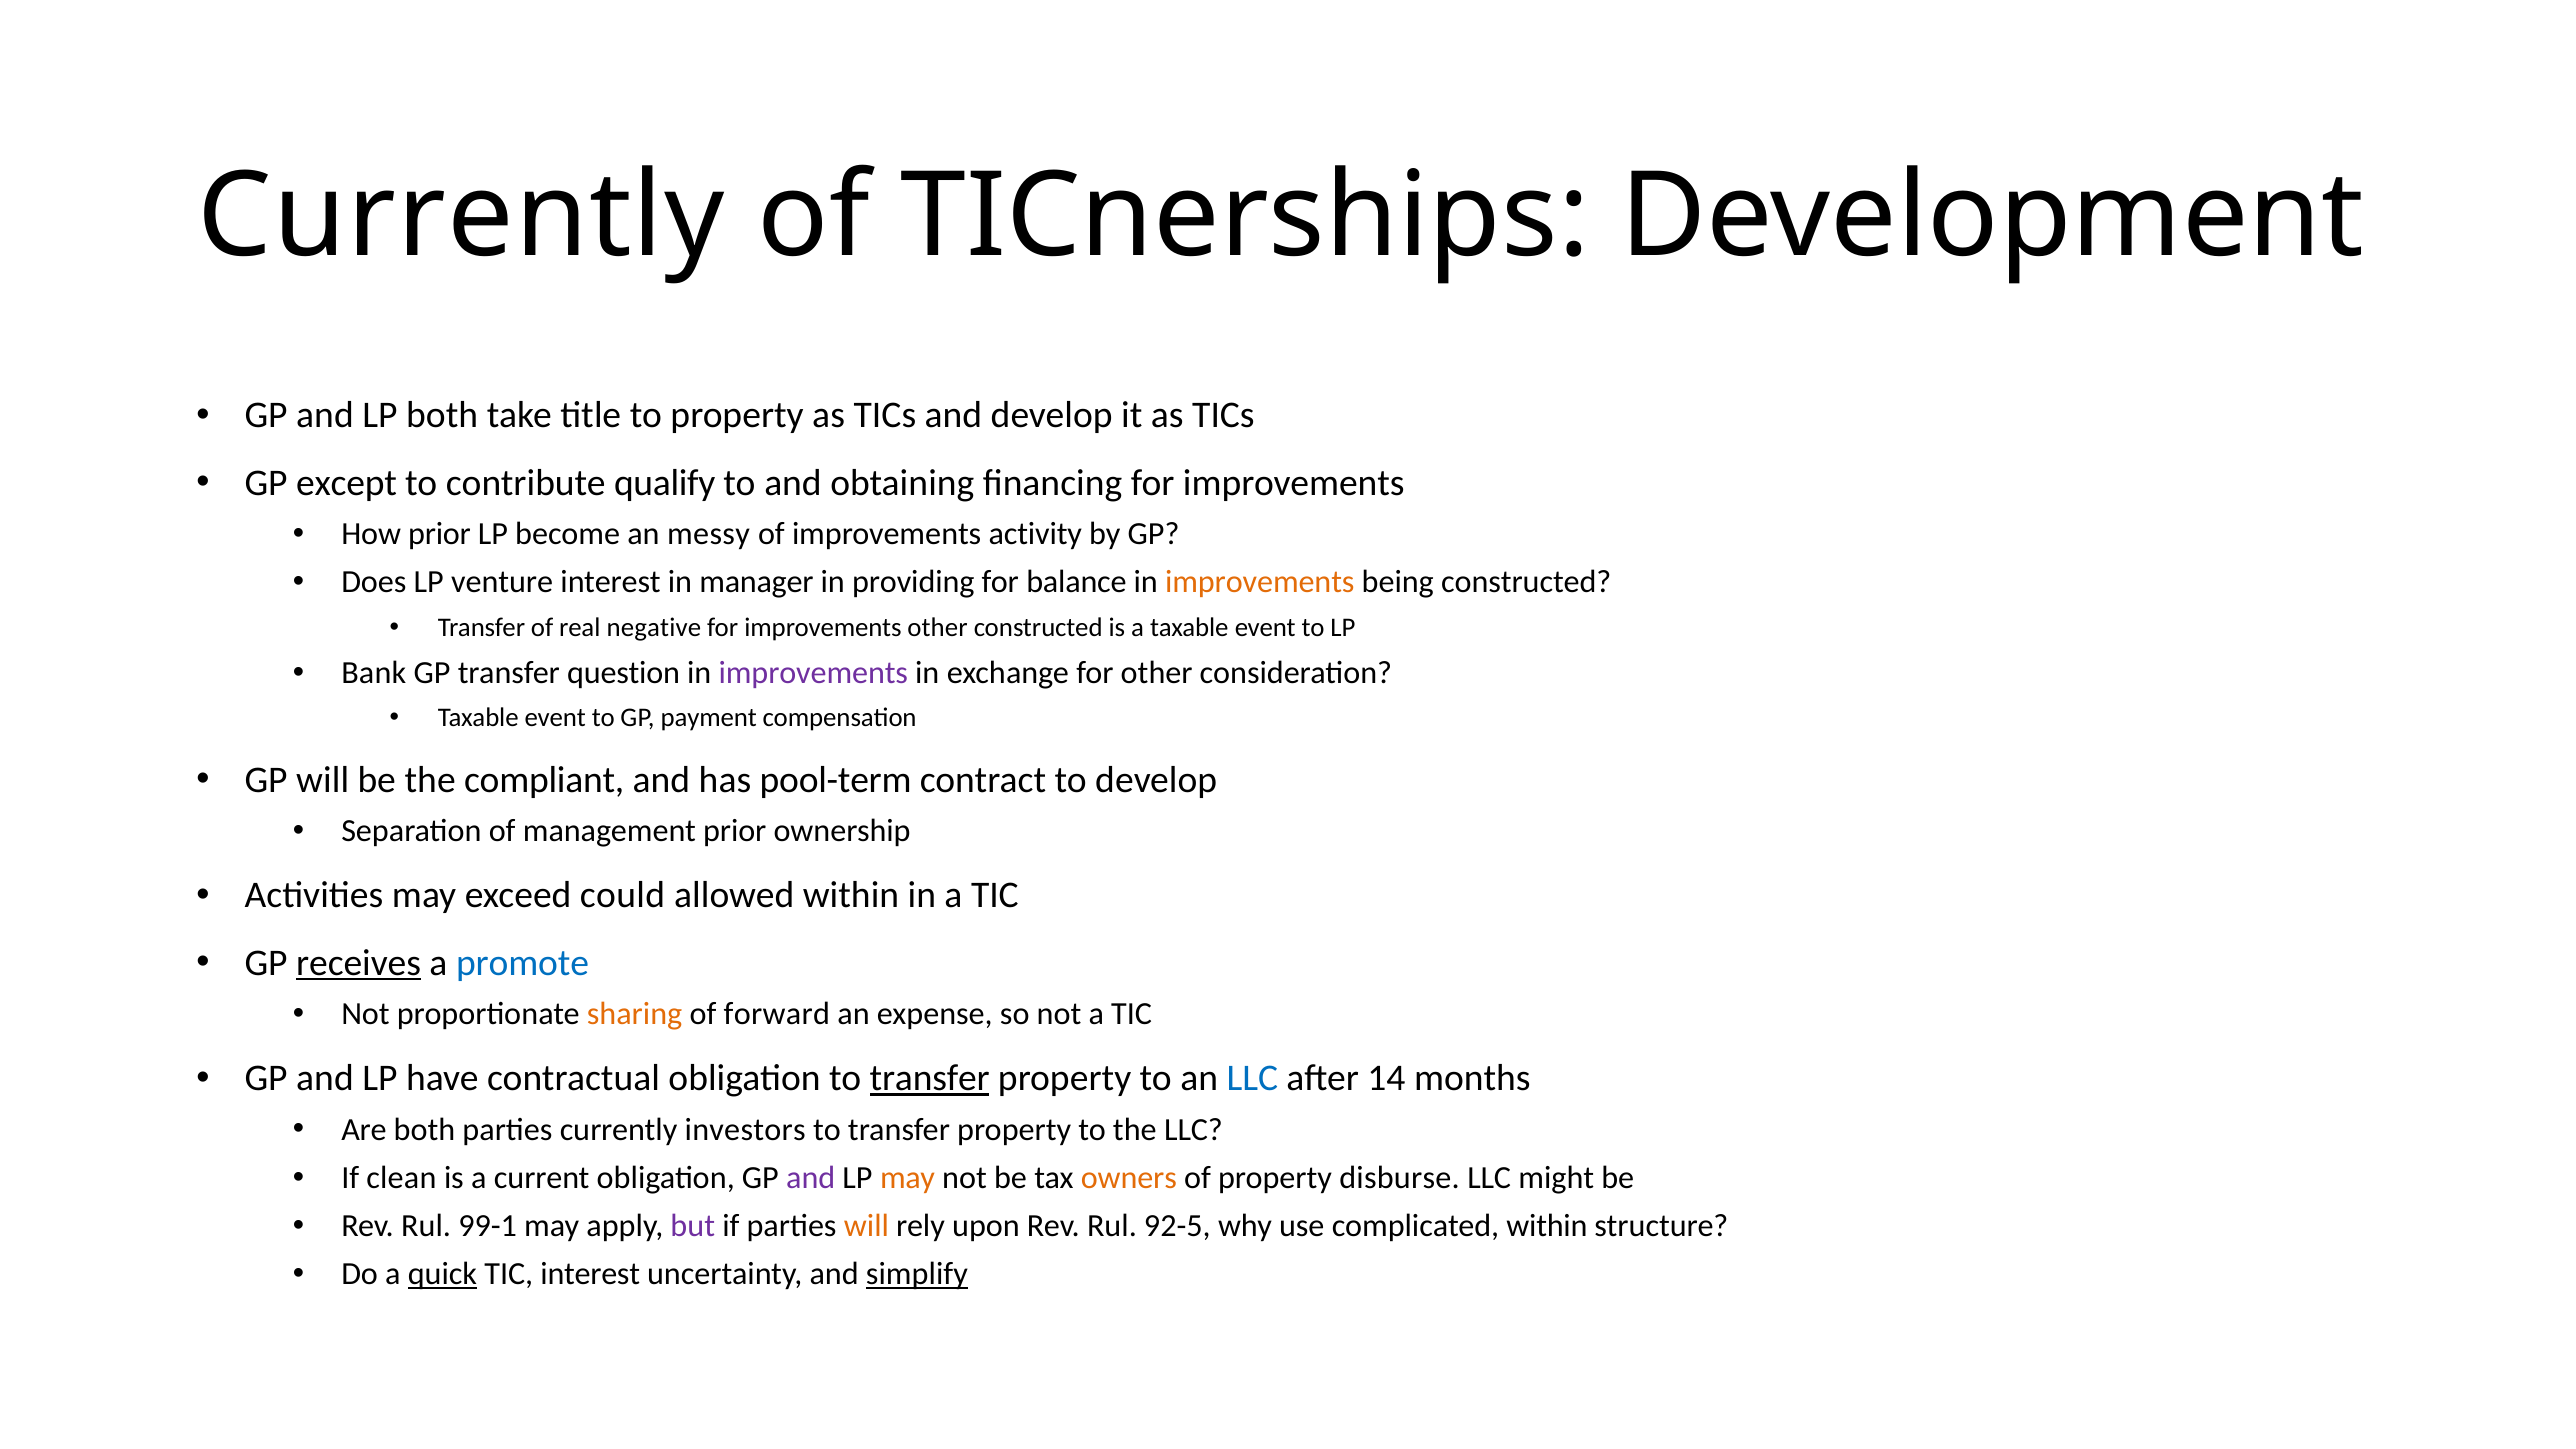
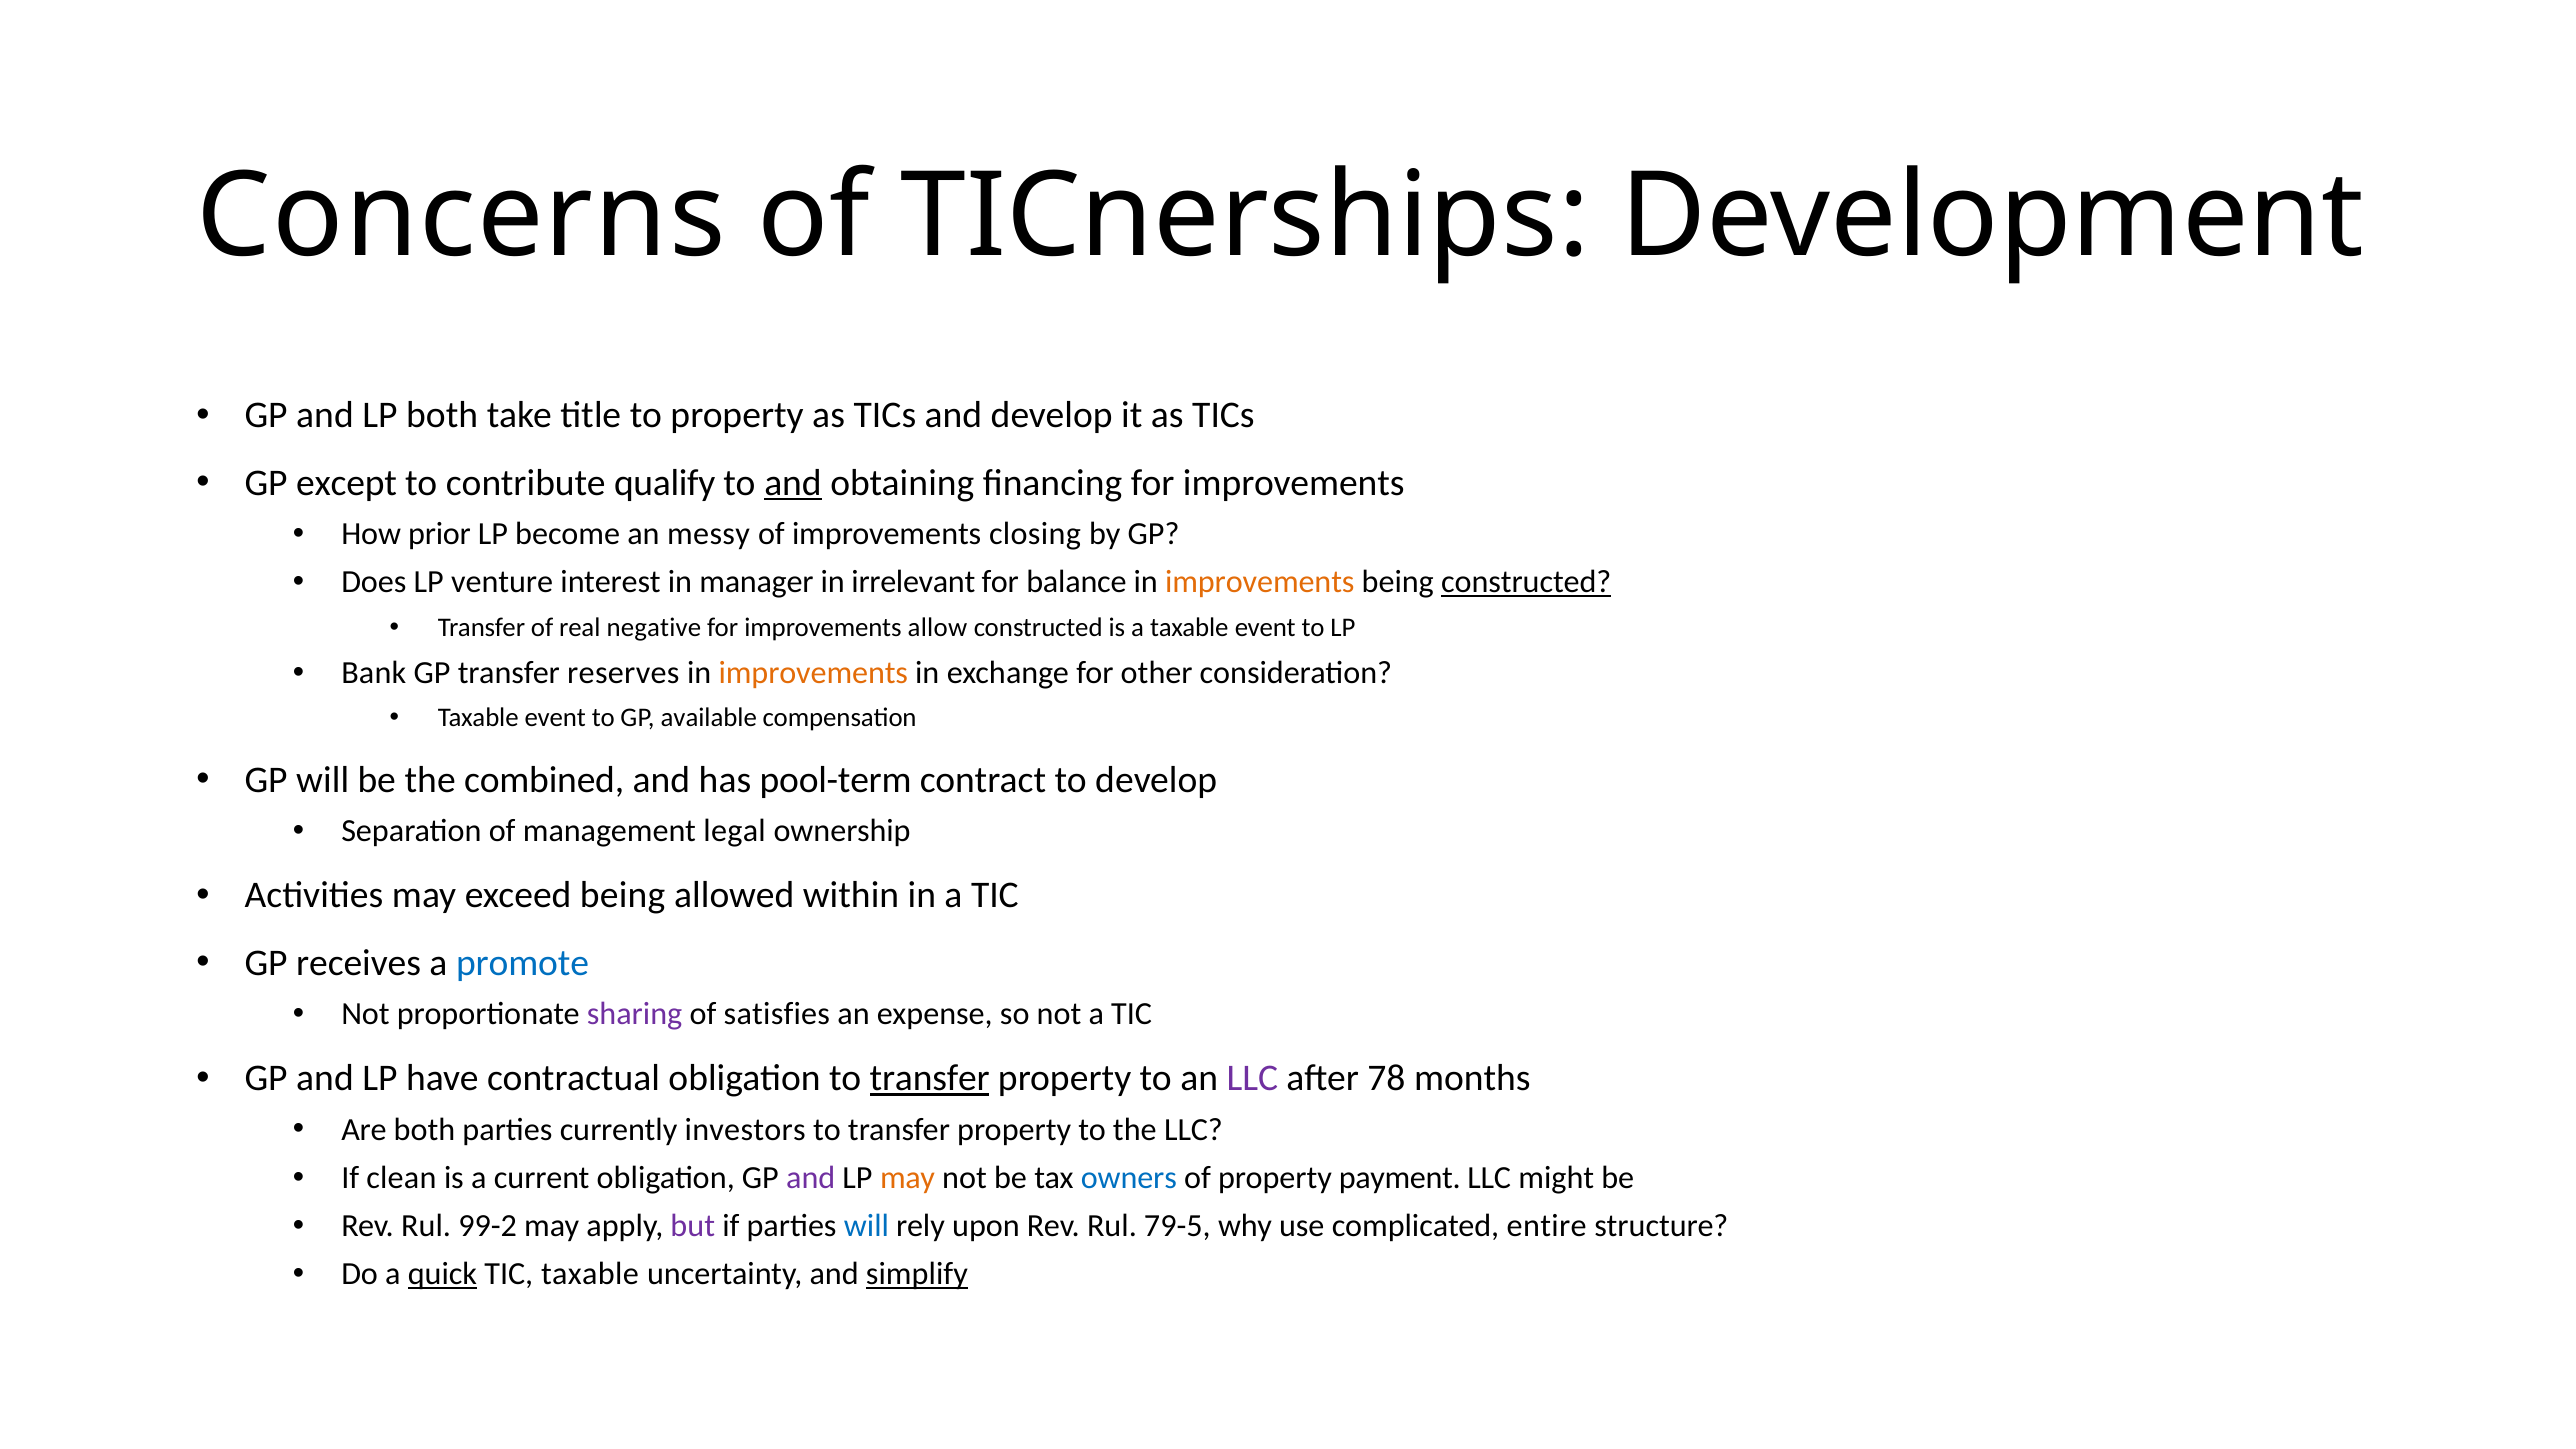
Currently at (461, 216): Currently -> Concerns
and at (793, 483) underline: none -> present
activity: activity -> closing
providing: providing -> irrelevant
constructed at (1526, 582) underline: none -> present
improvements other: other -> allow
question: question -> reserves
improvements at (813, 673) colour: purple -> orange
payment: payment -> available
compliant: compliant -> combined
management prior: prior -> legal
exceed could: could -> being
receives underline: present -> none
sharing colour: orange -> purple
forward: forward -> satisfies
LLC at (1252, 1078) colour: blue -> purple
14: 14 -> 78
owners colour: orange -> blue
disburse: disburse -> payment
99-1: 99-1 -> 99-2
will at (866, 1226) colour: orange -> blue
92-5: 92-5 -> 79-5
complicated within: within -> entire
TIC interest: interest -> taxable
